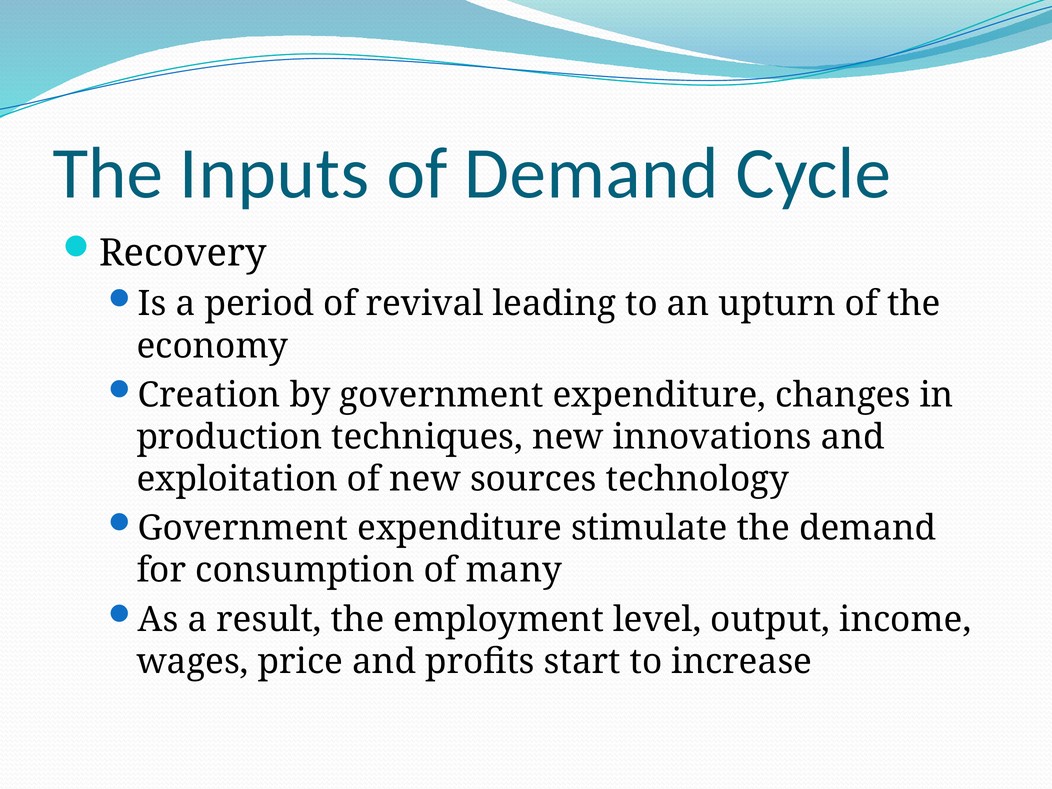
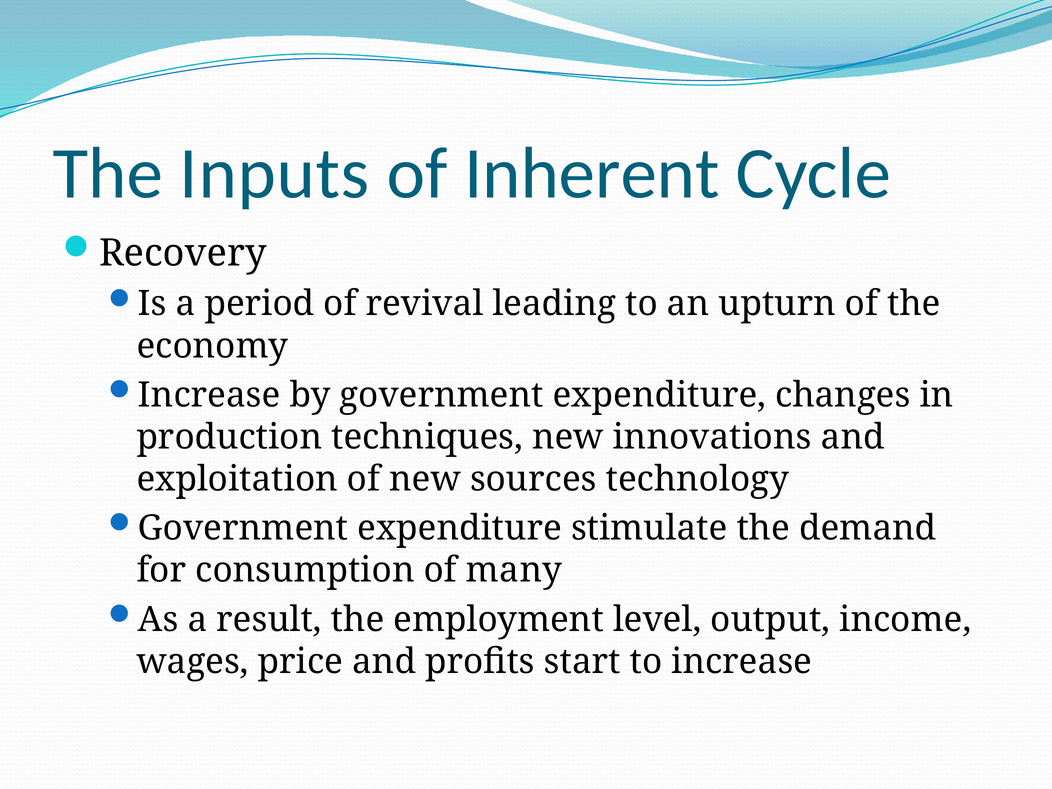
of Demand: Demand -> Inherent
Creation at (209, 395): Creation -> Increase
